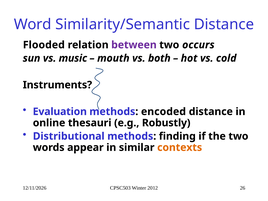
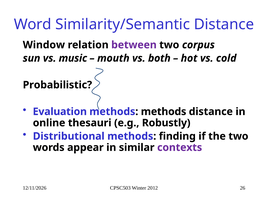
Flooded: Flooded -> Window
occurs: occurs -> corpus
Instruments: Instruments -> Probabilistic
methods encoded: encoded -> methods
contexts colour: orange -> purple
